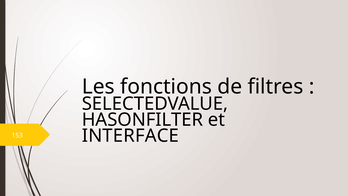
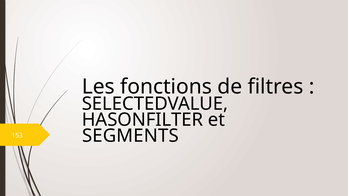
INTERFACE: INTERFACE -> SEGMENTS
